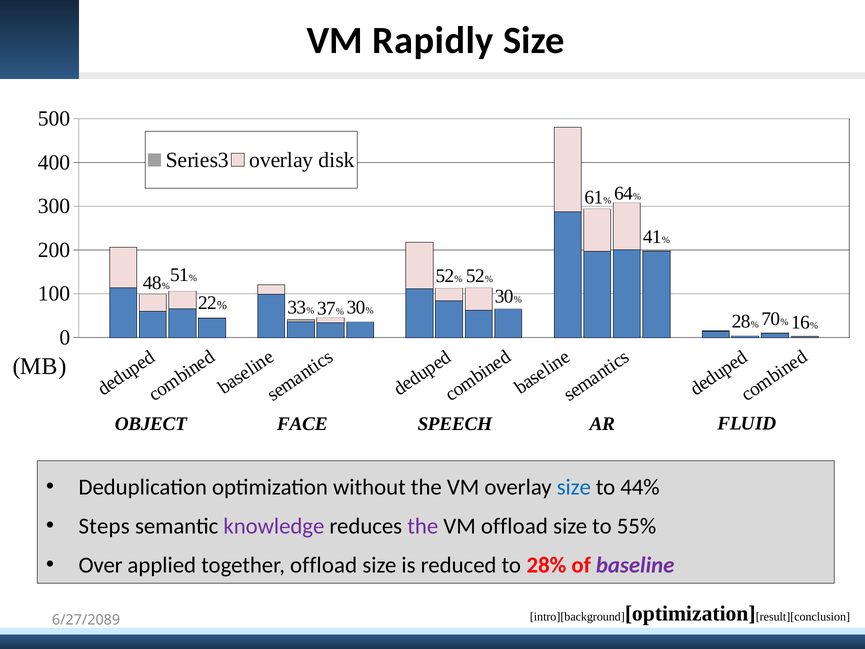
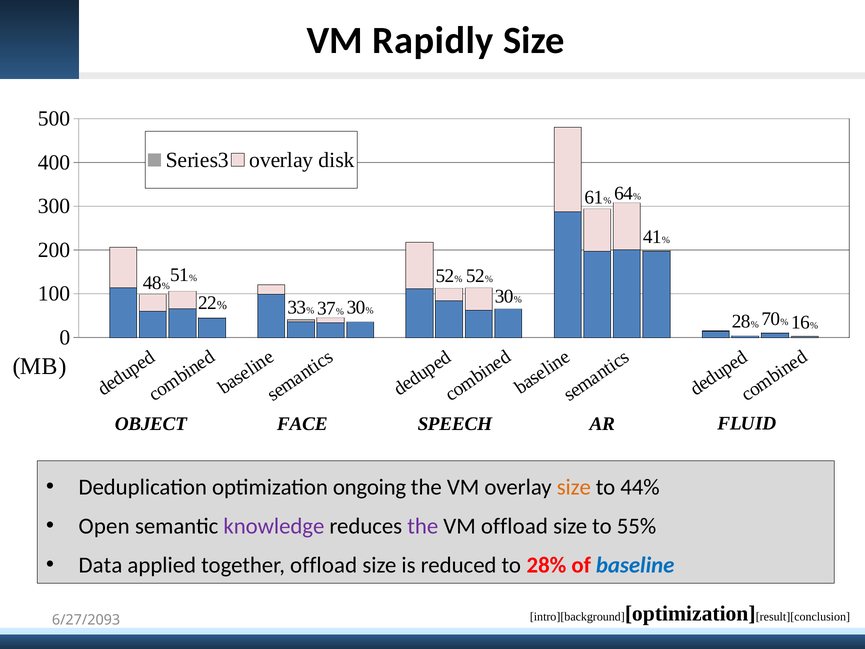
without: without -> ongoing
size at (574, 487) colour: blue -> orange
Steps: Steps -> Open
Over: Over -> Data
baseline colour: purple -> blue
6/27/2089: 6/27/2089 -> 6/27/2093
